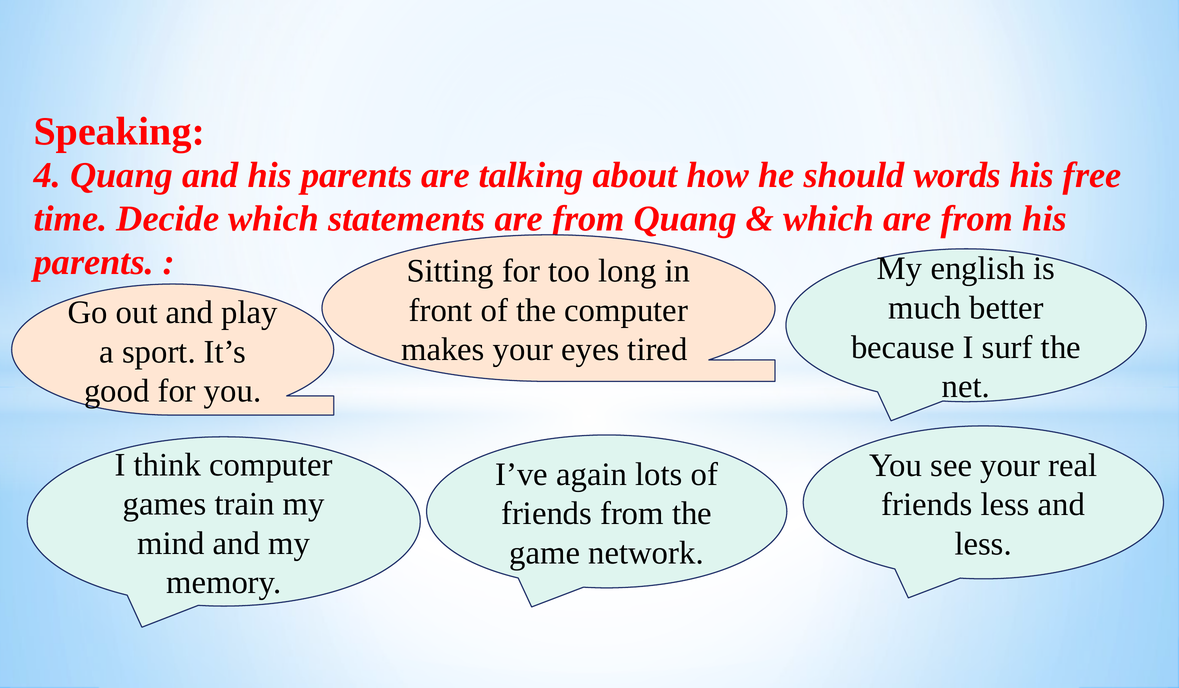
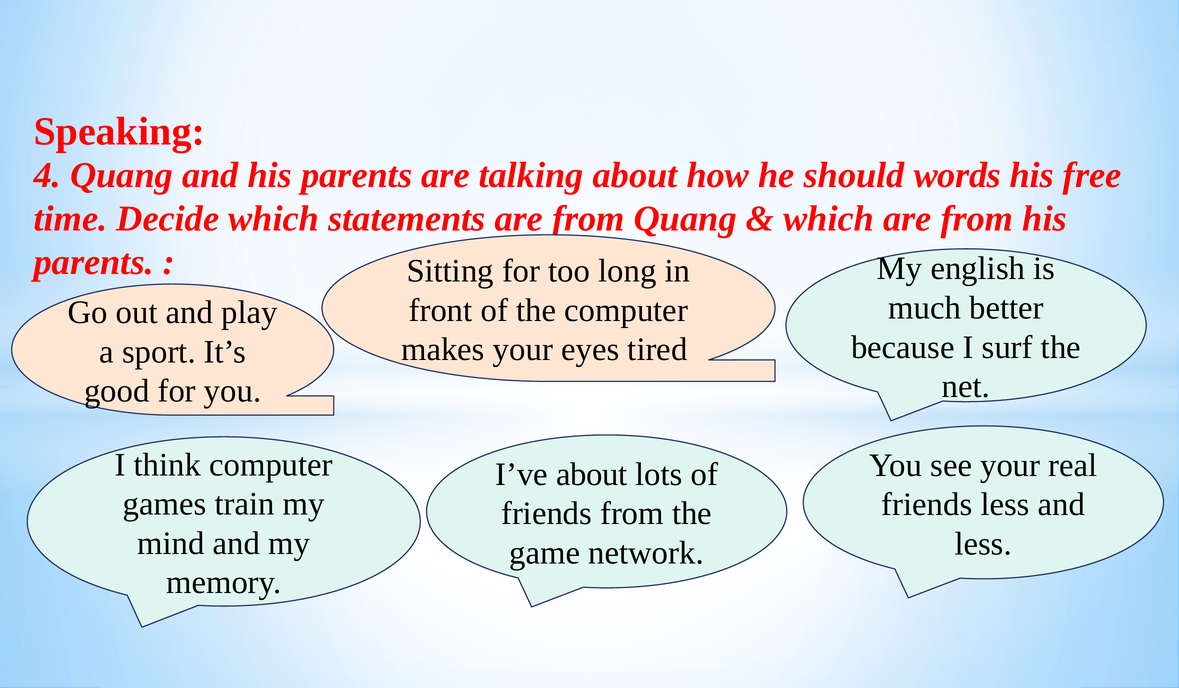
I’ve again: again -> about
